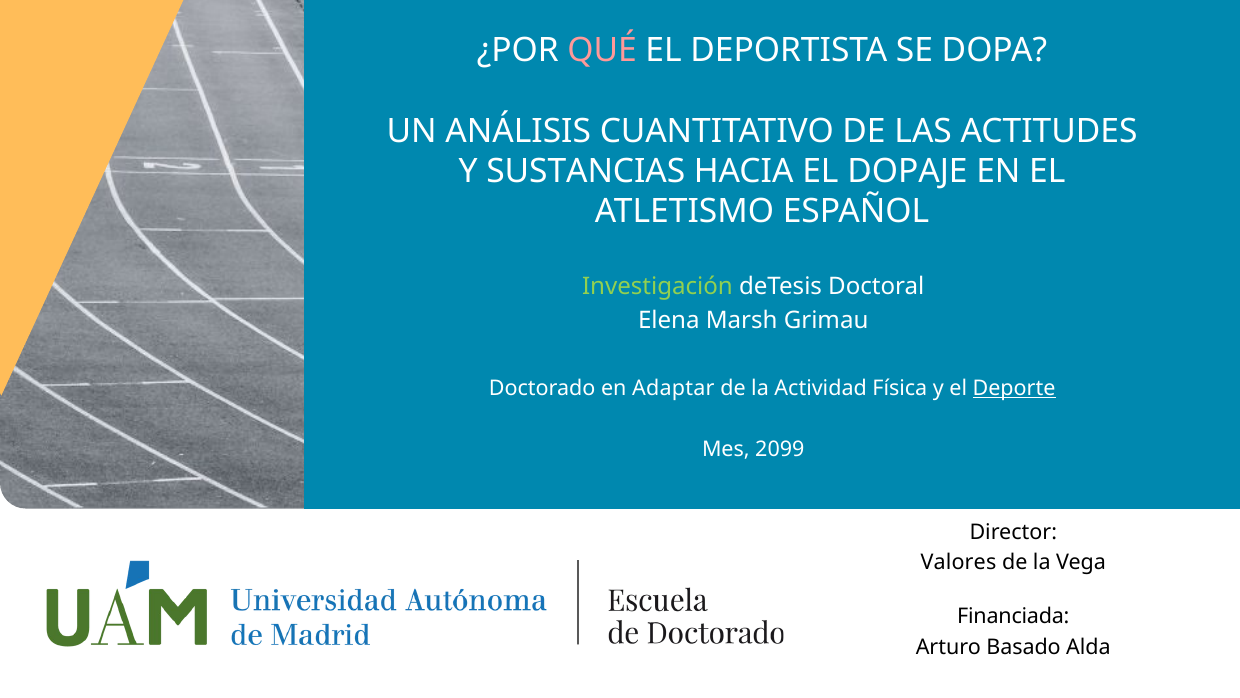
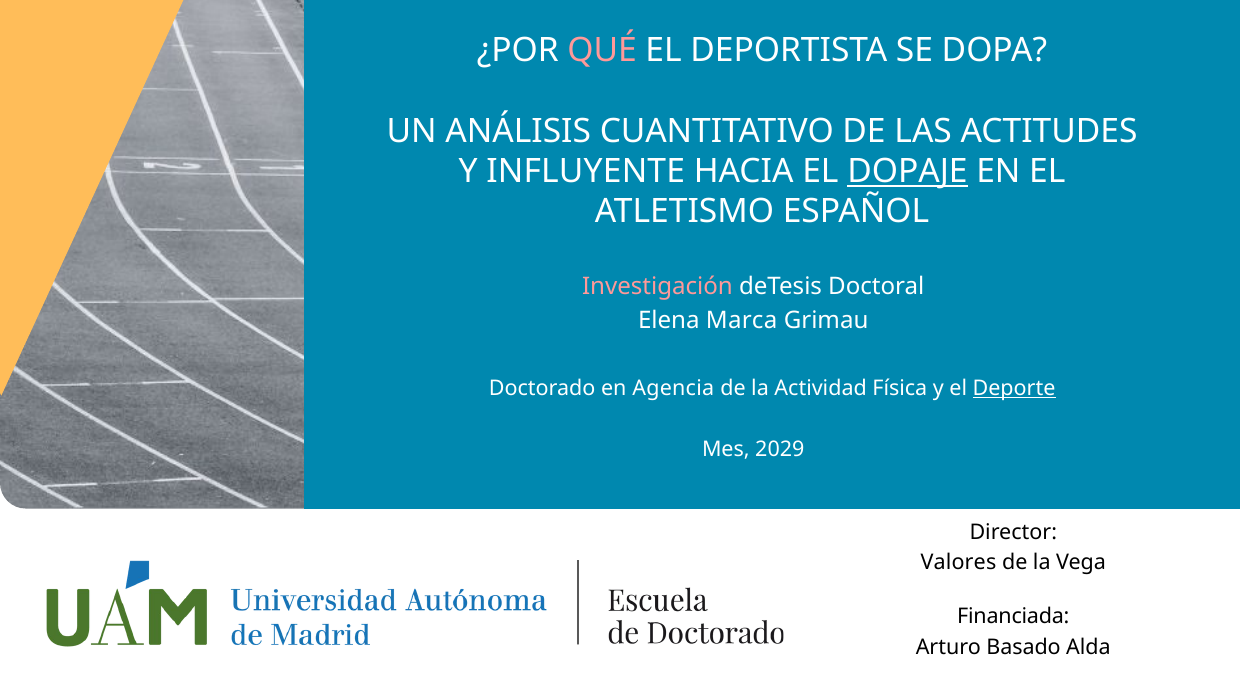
SUSTANCIAS: SUSTANCIAS -> INFLUYENTE
DOPAJE underline: none -> present
Investigación colour: light green -> pink
Marsh: Marsh -> Marca
Adaptar: Adaptar -> Agencia
2099: 2099 -> 2029
